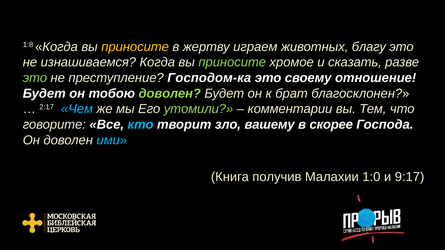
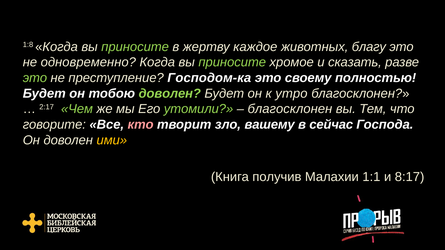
приносите at (135, 47) colour: yellow -> light green
играем: играем -> каждое
изнашиваемся: изнашиваемся -> одновременно
отношение: отношение -> полностью
брат: брат -> утро
Чем colour: light blue -> light green
комментарии at (290, 109): комментарии -> благосклонен
кто colour: light blue -> pink
скорее: скорее -> сейчас
ими colour: light blue -> yellow
1:0: 1:0 -> 1:1
9:17: 9:17 -> 8:17
